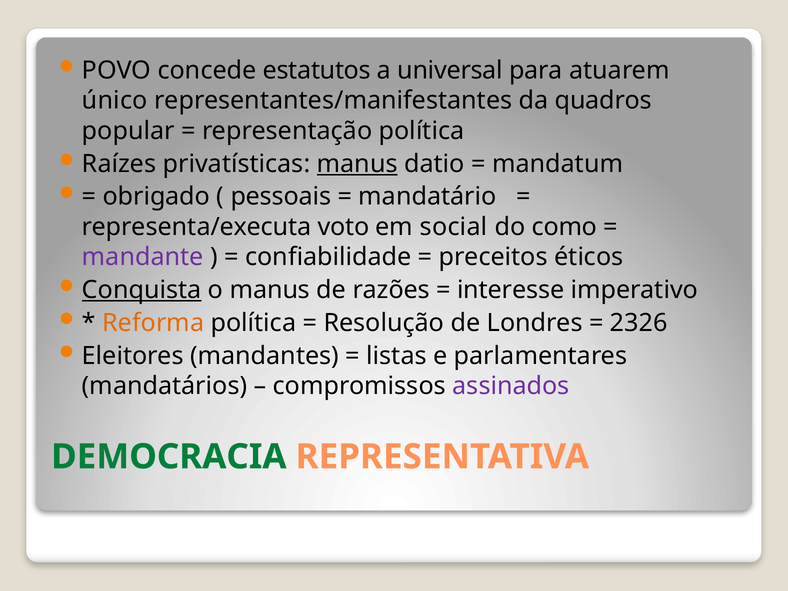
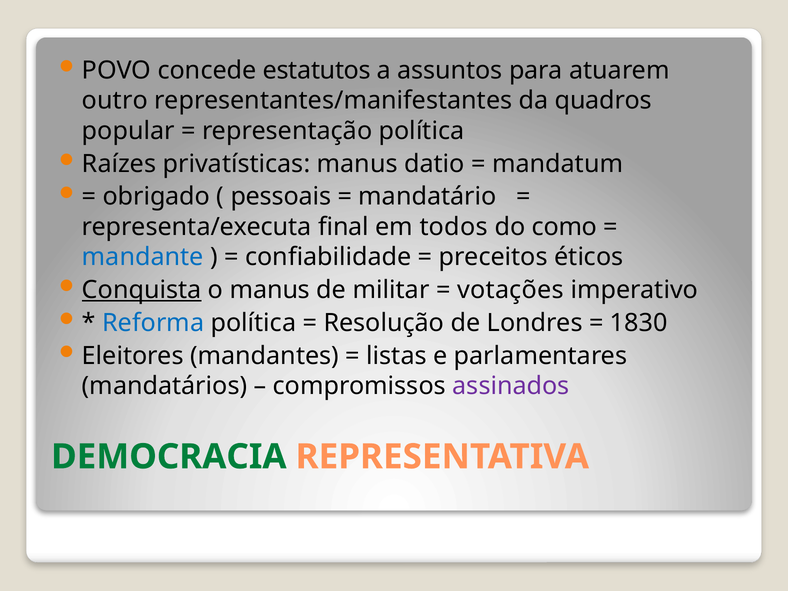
universal: universal -> assuntos
único: único -> outro
manus at (357, 164) underline: present -> none
voto: voto -> final
social: social -> todos
mandante colour: purple -> blue
razões: razões -> militar
interesse: interesse -> votações
Reforma colour: orange -> blue
2326: 2326 -> 1830
